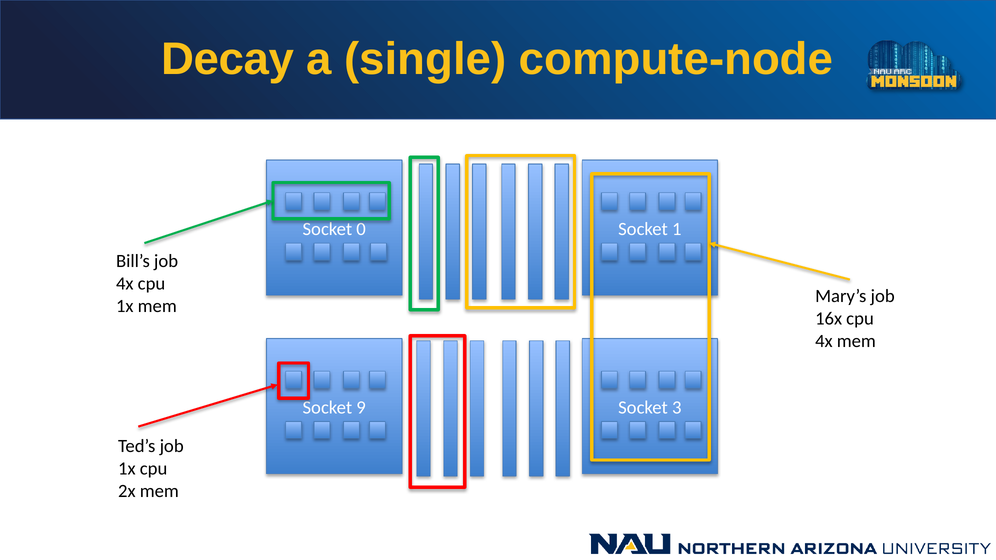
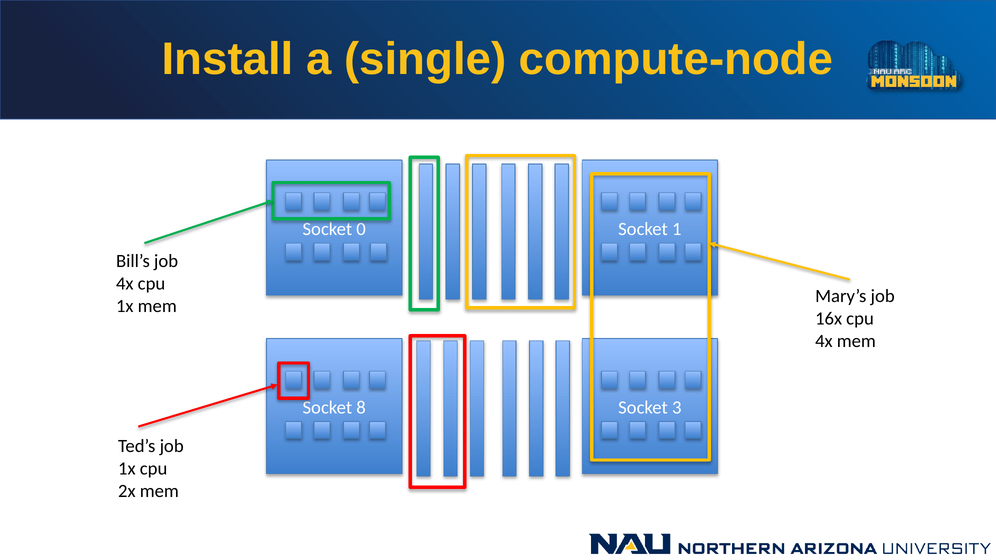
Decay: Decay -> Install
9: 9 -> 8
